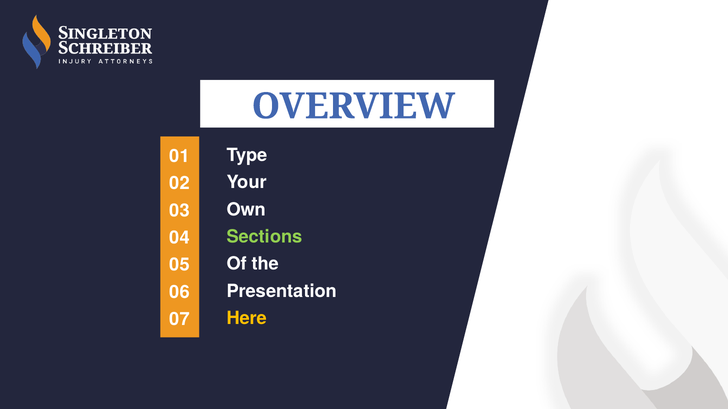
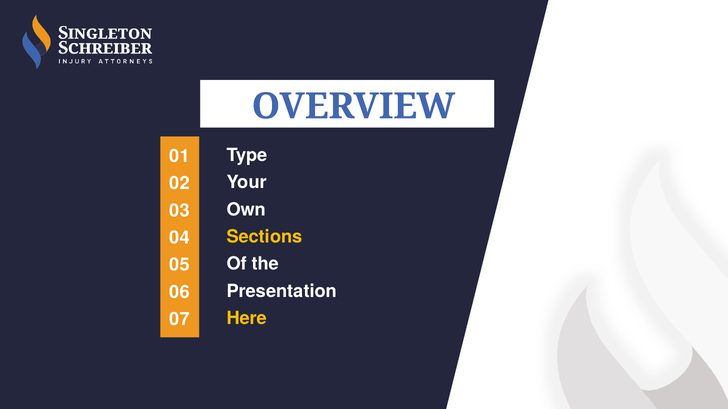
Sections colour: light green -> yellow
